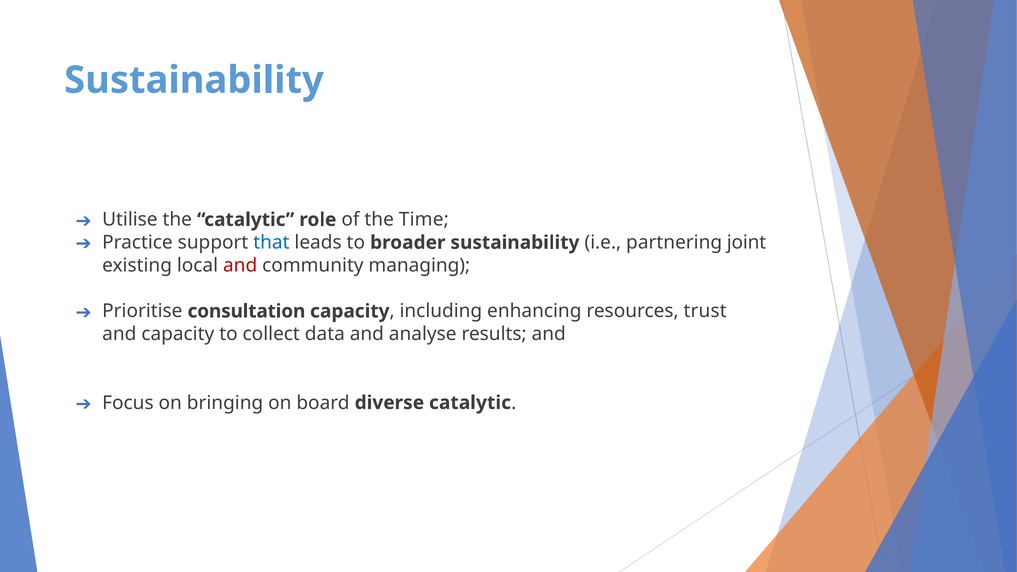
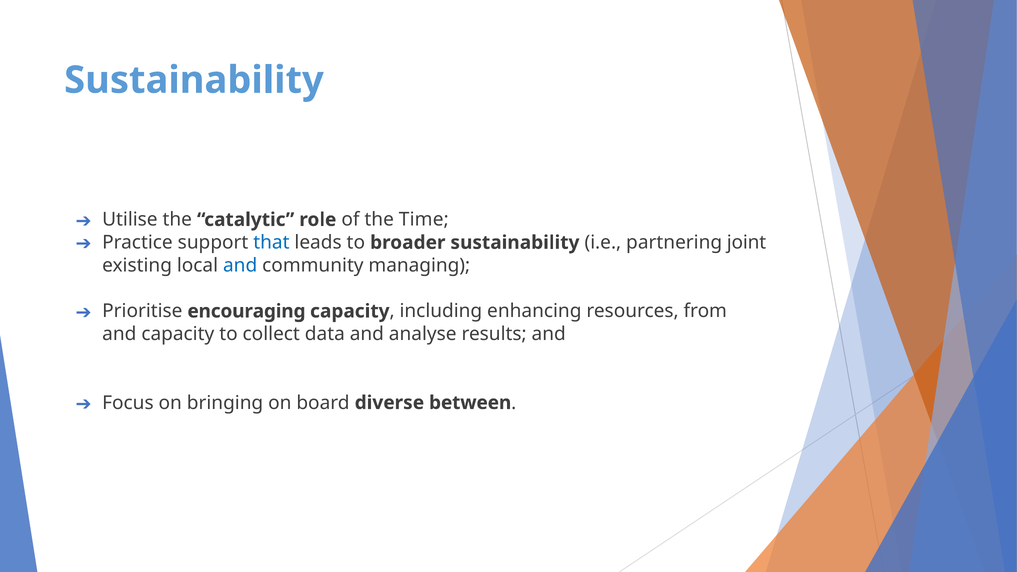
and at (240, 265) colour: red -> blue
consultation: consultation -> encouraging
trust: trust -> from
diverse catalytic: catalytic -> between
